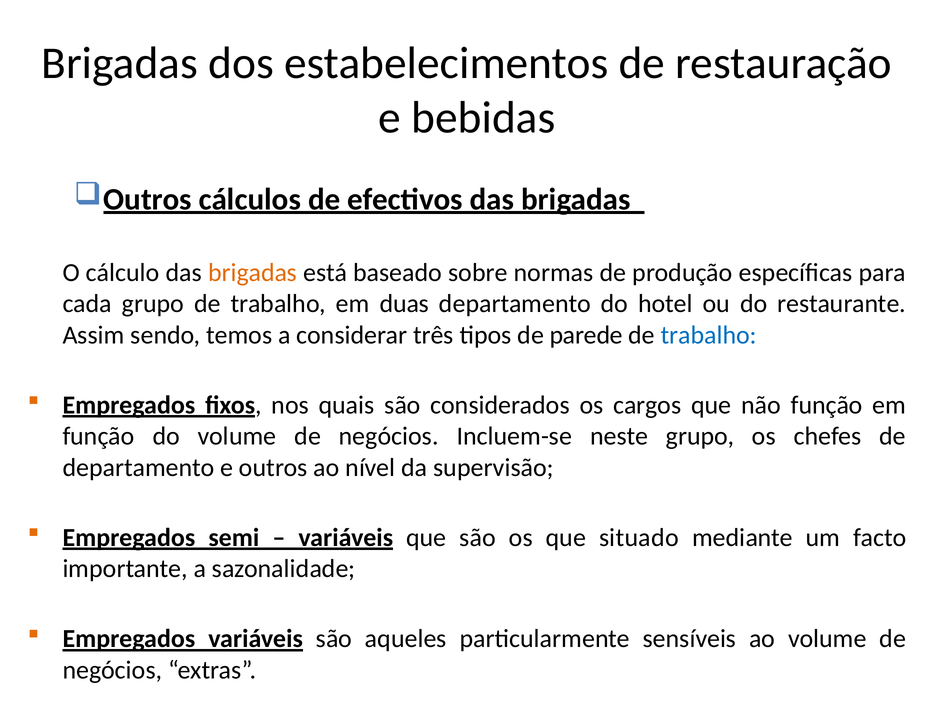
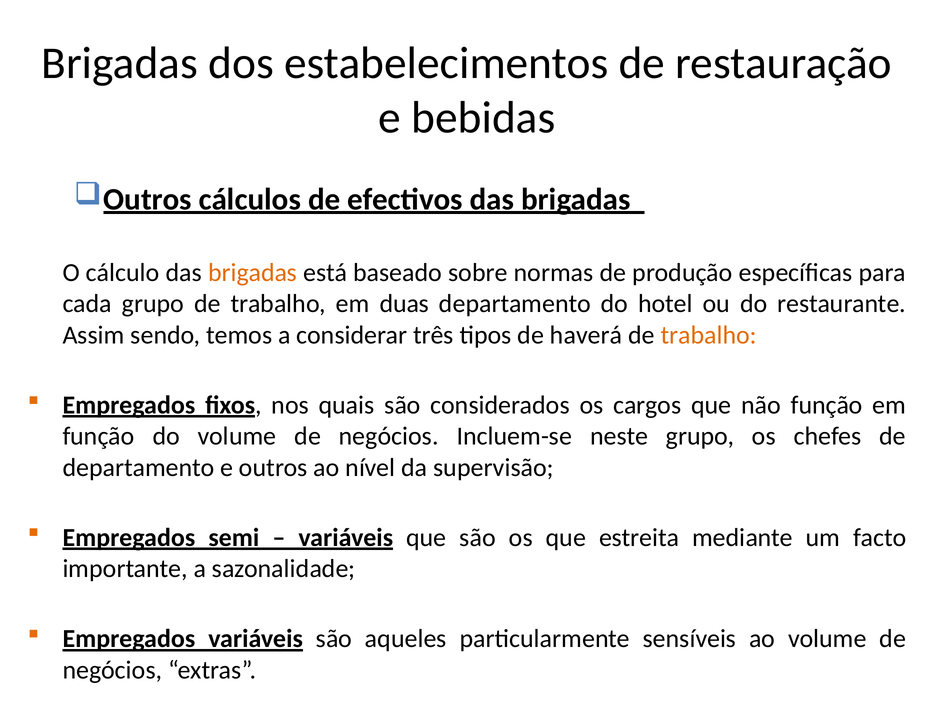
parede: parede -> haverá
trabalho at (709, 335) colour: blue -> orange
situado: situado -> estreita
